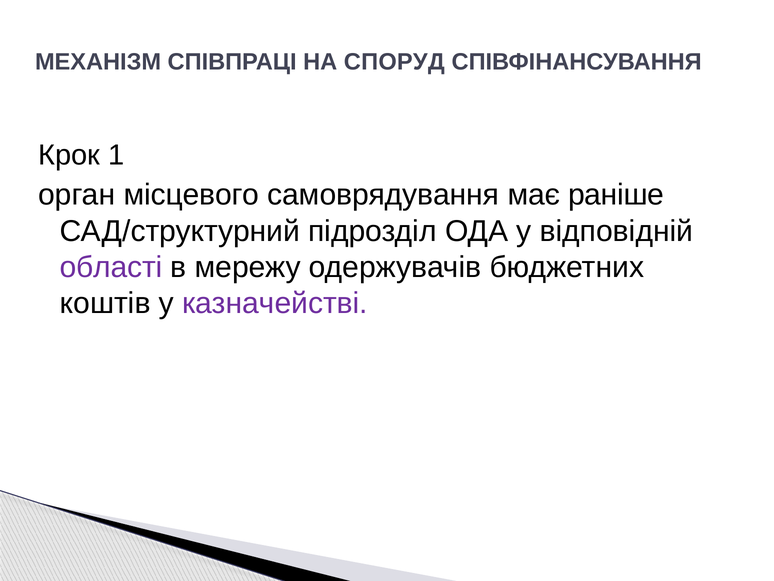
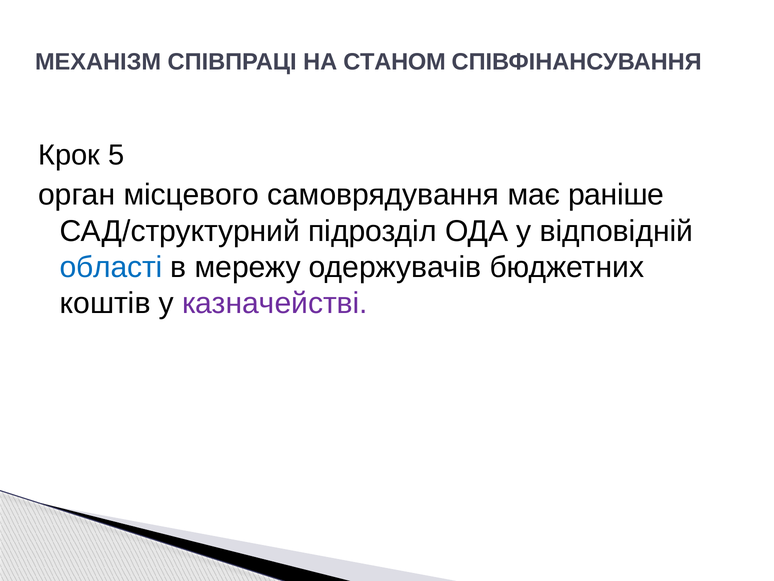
СПОРУД: СПОРУД -> СТАНОМ
1: 1 -> 5
області colour: purple -> blue
